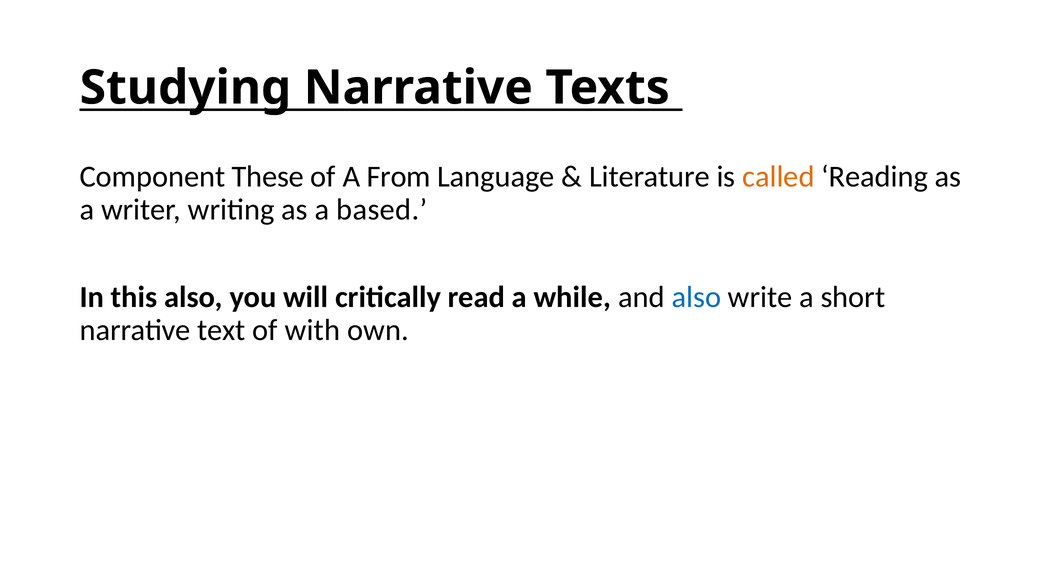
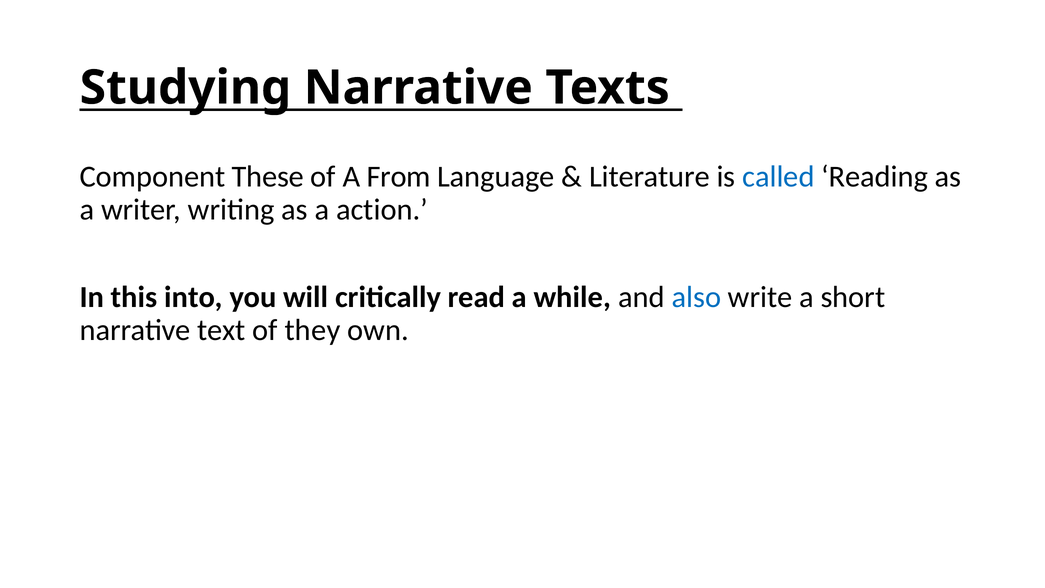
called colour: orange -> blue
based: based -> action
this also: also -> into
with: with -> they
